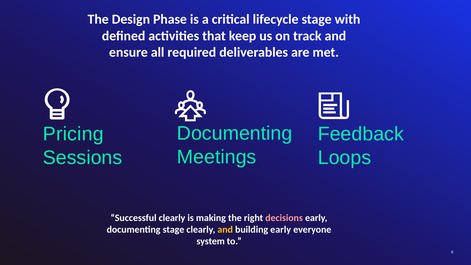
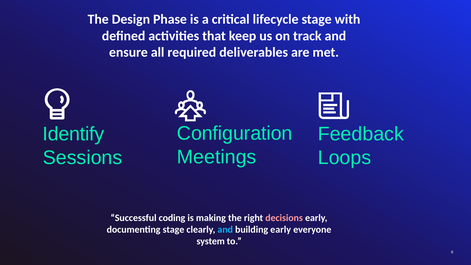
Documenting at (235, 133): Documenting -> Configuration
Pricing: Pricing -> Identify
Successful clearly: clearly -> coding
and at (225, 230) colour: yellow -> light blue
